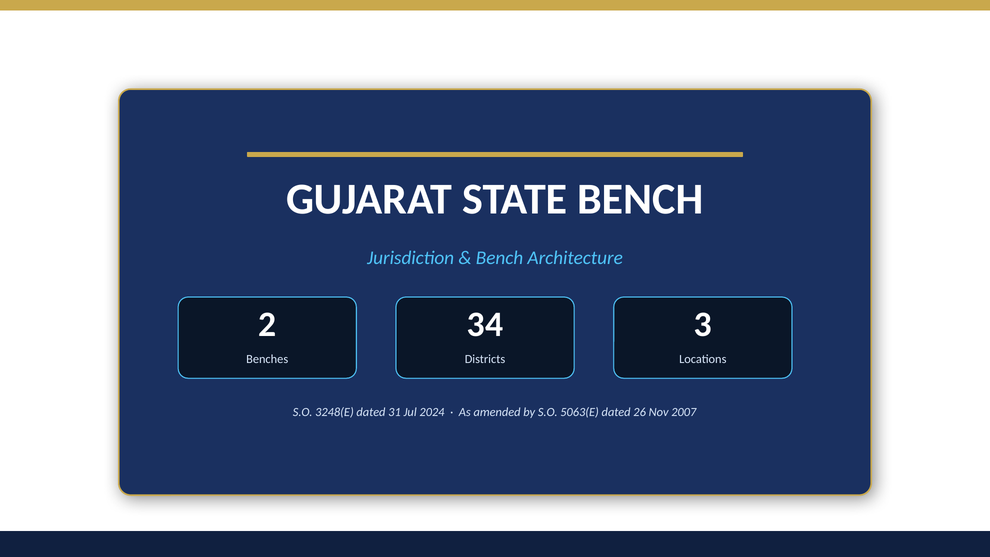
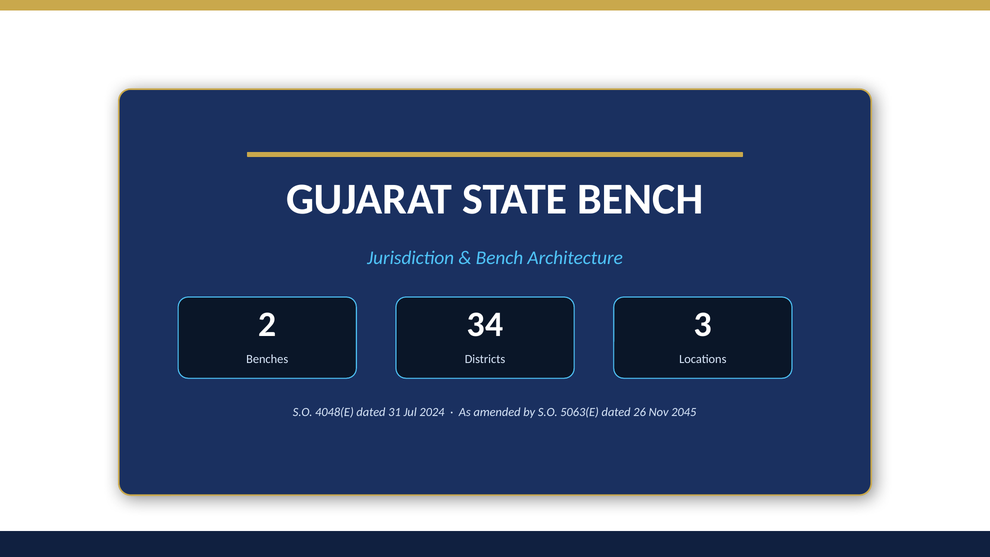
3248(E: 3248(E -> 4048(E
2007: 2007 -> 2045
